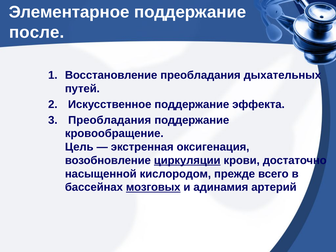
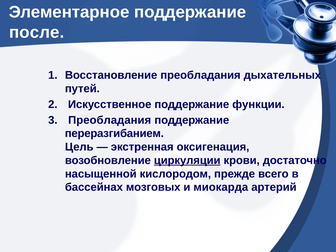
эффекта: эффекта -> функции
кровообращение: кровообращение -> переразгибанием
мозговых underline: present -> none
адинамия: адинамия -> миокарда
